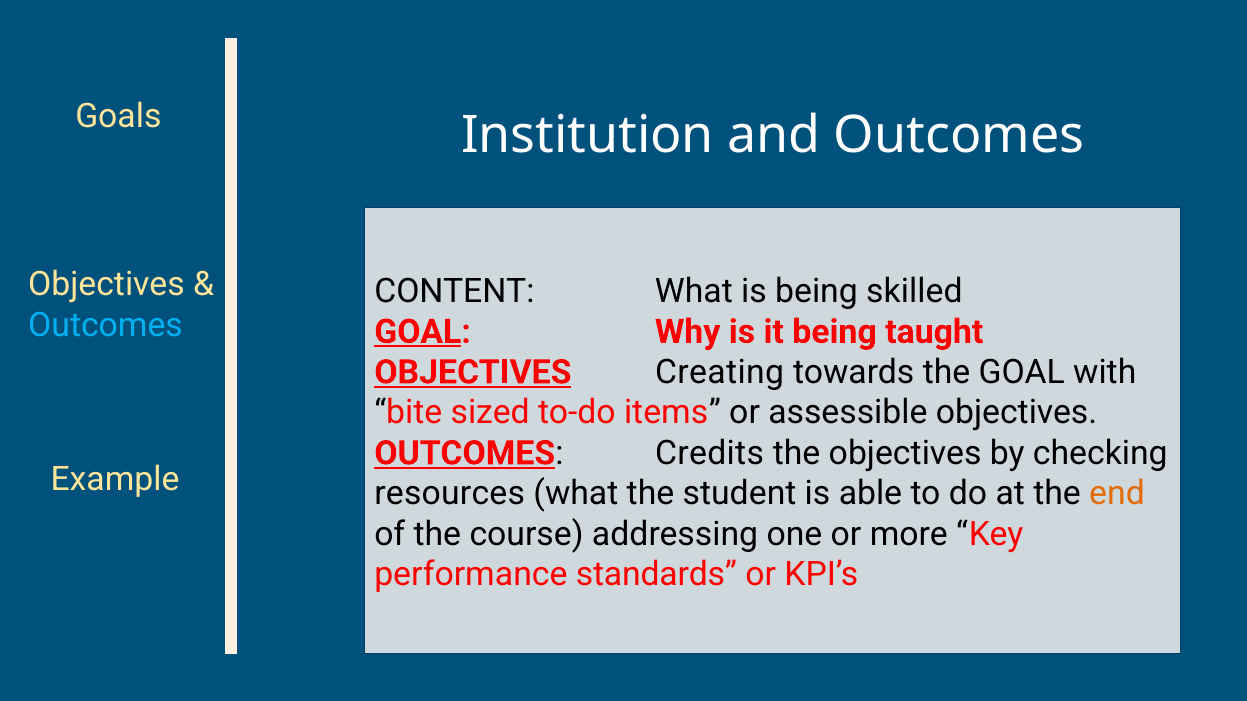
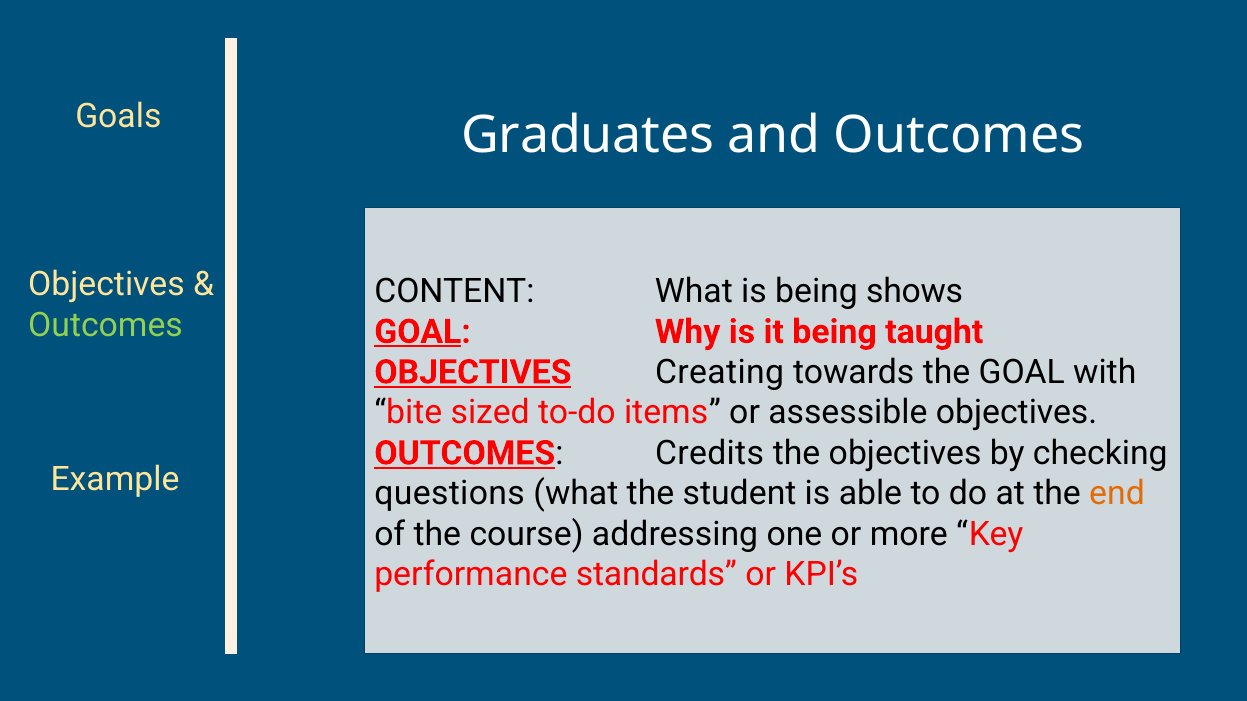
Institution: Institution -> Graduates
skilled: skilled -> shows
Outcomes at (106, 325) colour: light blue -> light green
resources: resources -> questions
